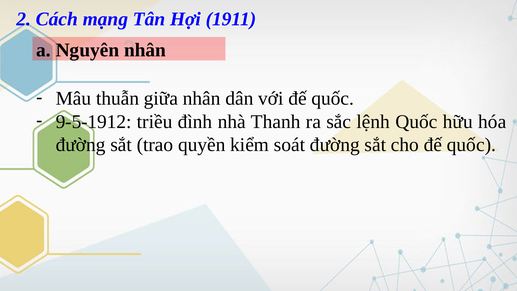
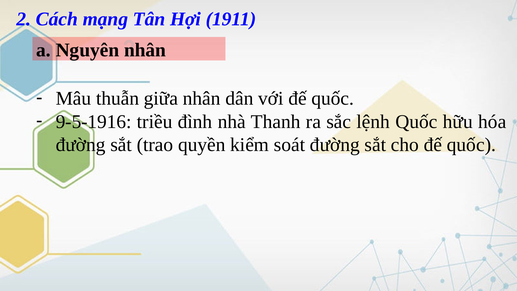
9-5-1912: 9-5-1912 -> 9-5-1916
